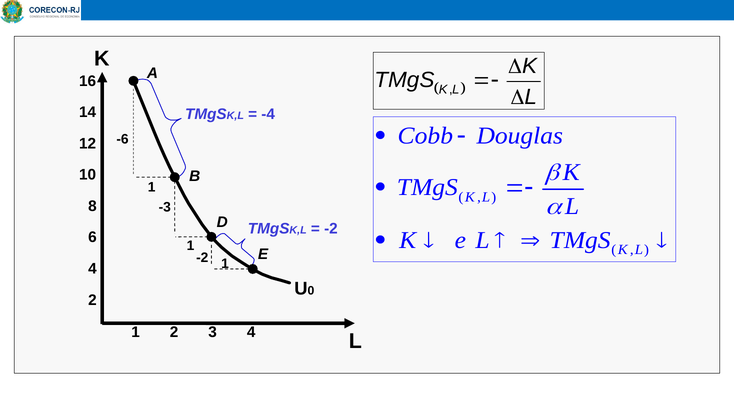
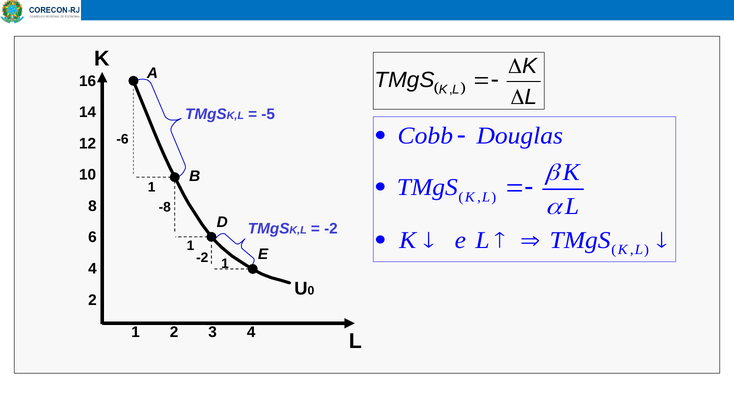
-4: -4 -> -5
-3: -3 -> -8
